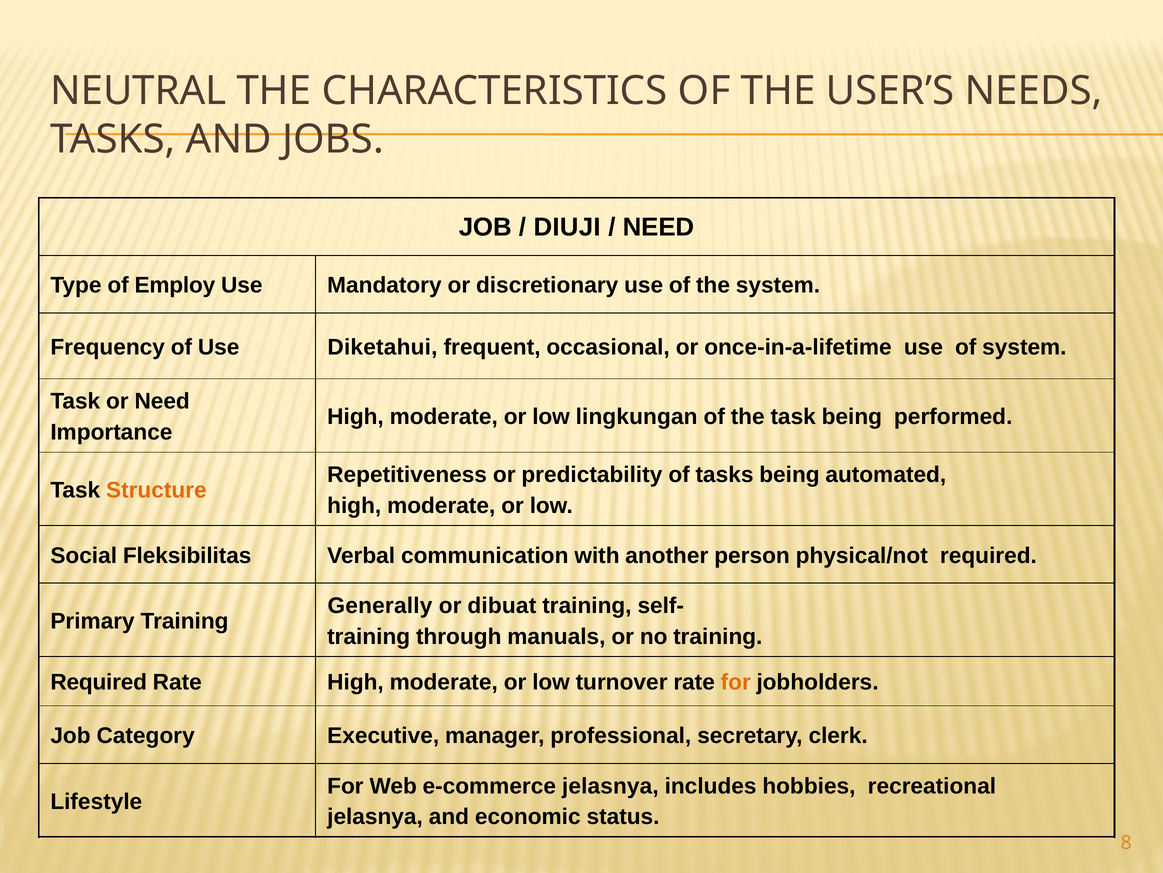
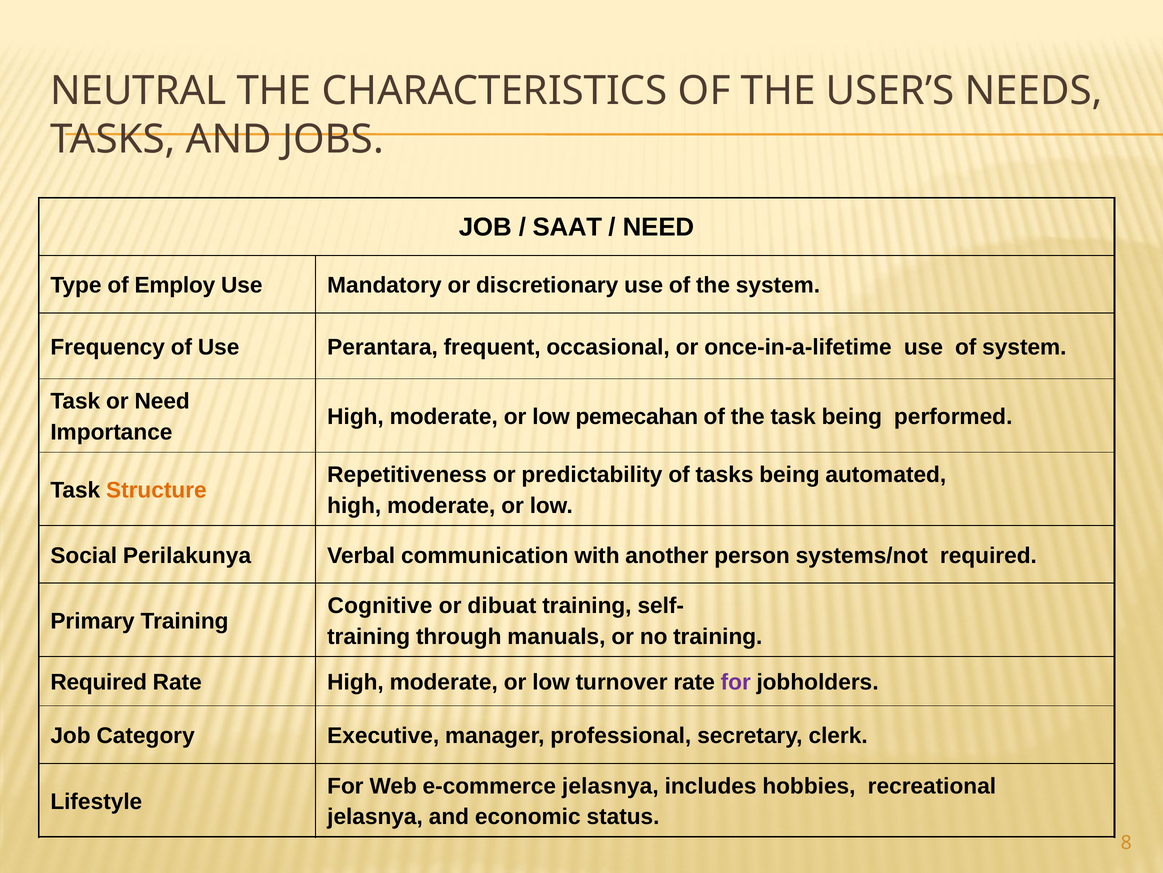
DIUJI: DIUJI -> SAAT
Diketahui: Diketahui -> Perantara
lingkungan: lingkungan -> pemecahan
Fleksibilitas: Fleksibilitas -> Perilakunya
physical/not: physical/not -> systems/not
Generally: Generally -> Cognitive
for at (736, 682) colour: orange -> purple
